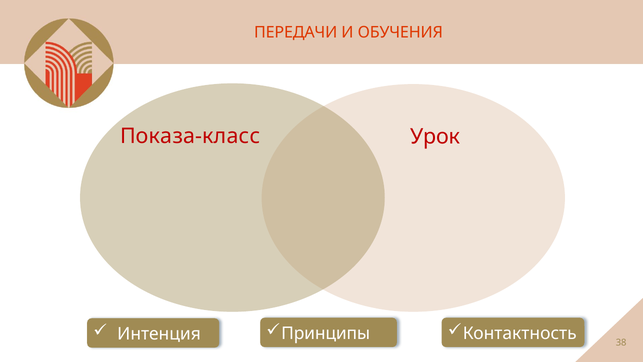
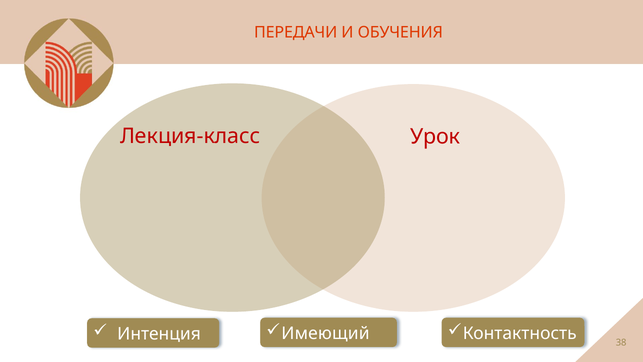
Показа-класс: Показа-класс -> Лекция-класс
Принципы: Принципы -> Имеющий
